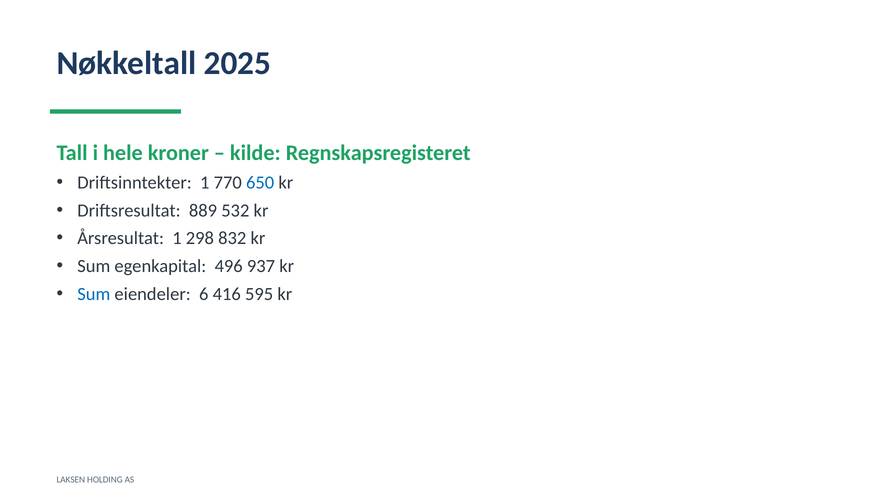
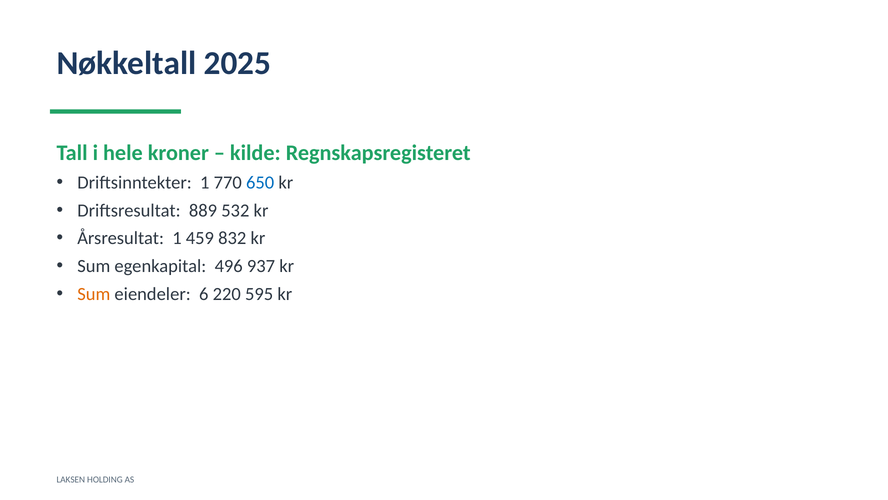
298: 298 -> 459
Sum at (94, 294) colour: blue -> orange
416: 416 -> 220
